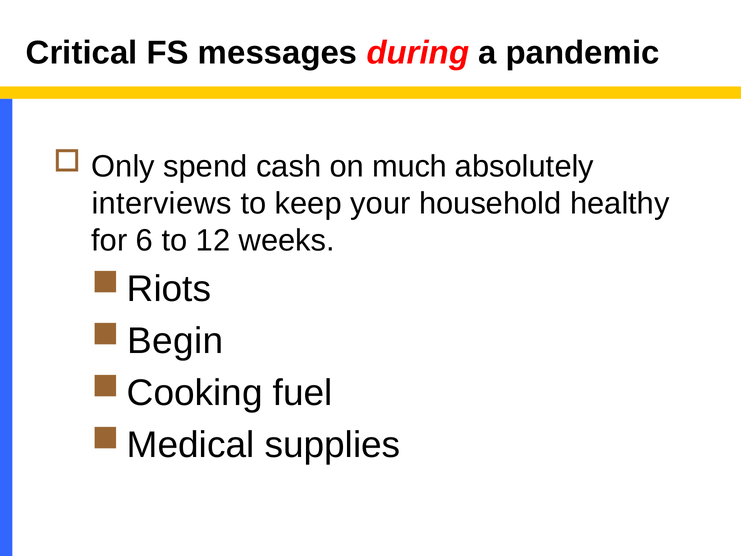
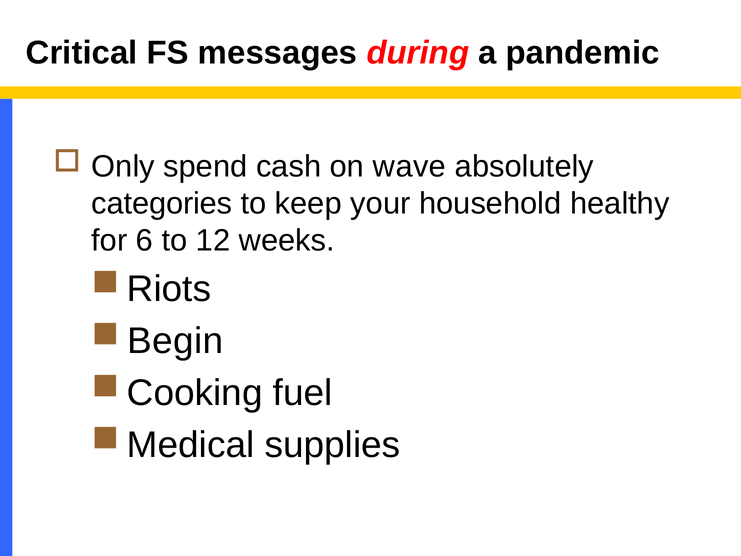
much: much -> wave
interviews: interviews -> categories
